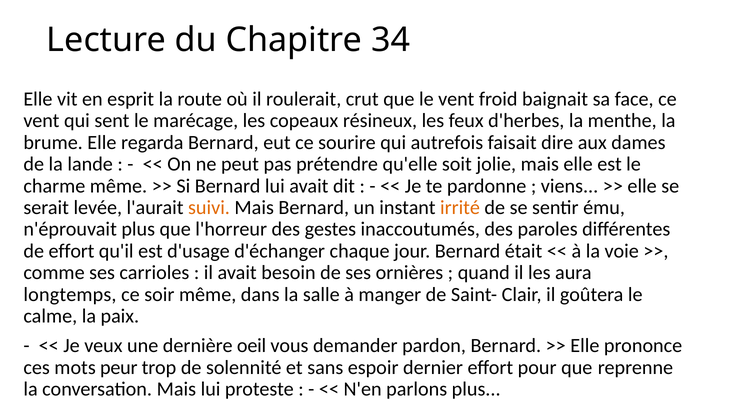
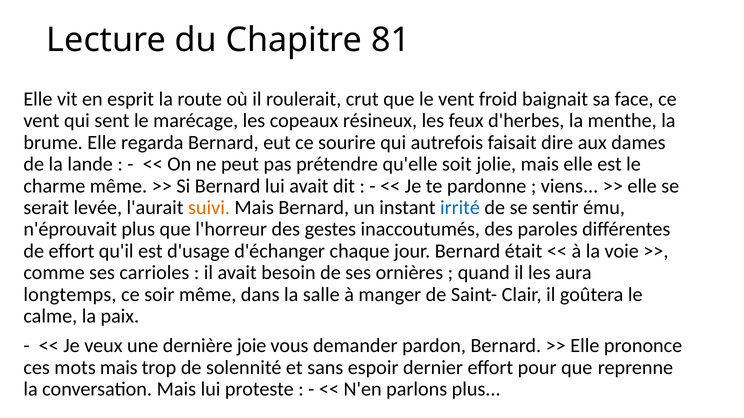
34: 34 -> 81
irrité colour: orange -> blue
oeil: oeil -> joie
mots peur: peur -> mais
